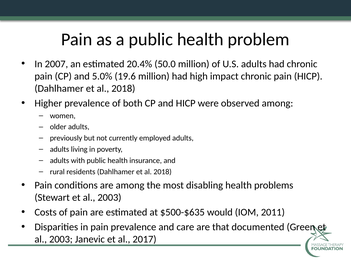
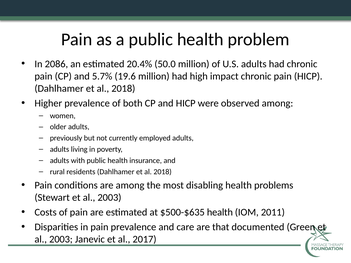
2007: 2007 -> 2086
5.0%: 5.0% -> 5.7%
$500-$635 would: would -> health
